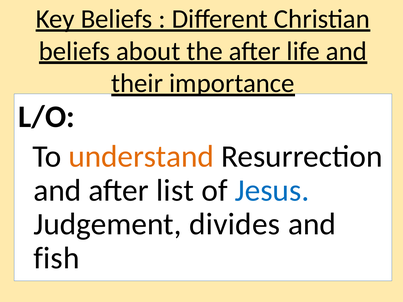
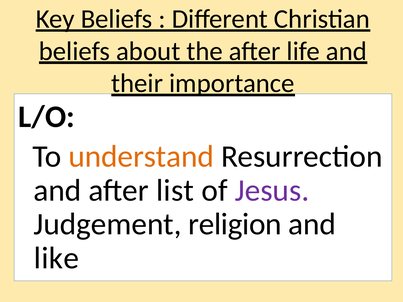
Jesus colour: blue -> purple
divides: divides -> religion
fish: fish -> like
